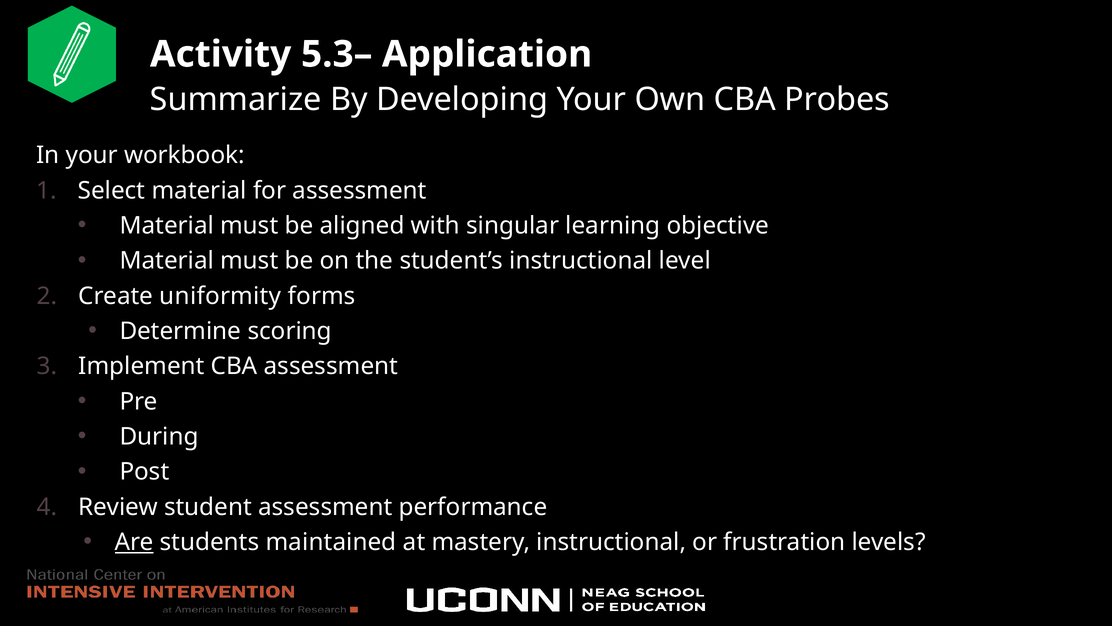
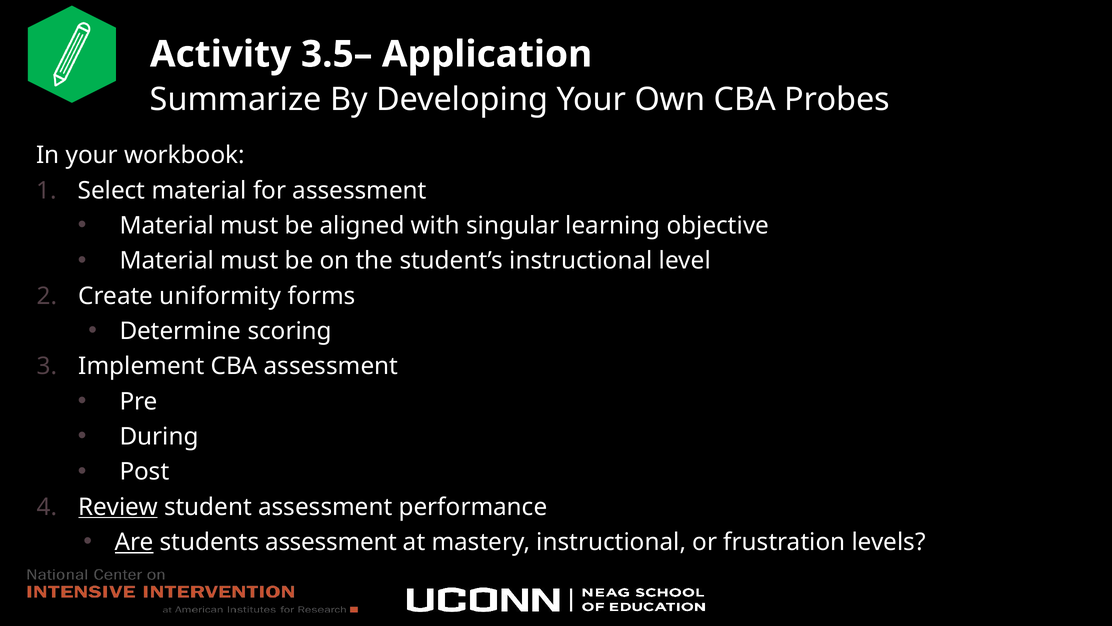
5.3–: 5.3– -> 3.5–
Review underline: none -> present
students maintained: maintained -> assessment
